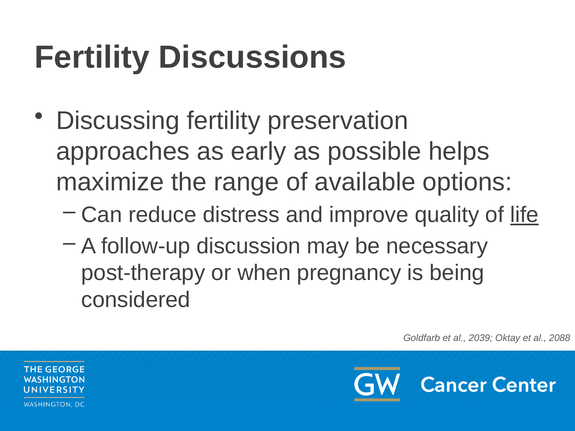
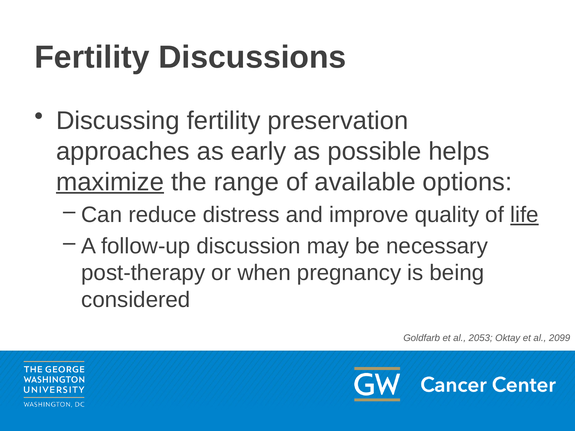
maximize underline: none -> present
2039: 2039 -> 2053
2088: 2088 -> 2099
